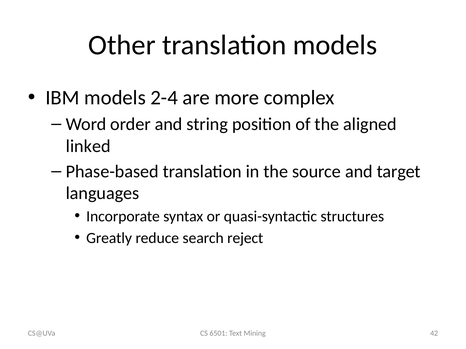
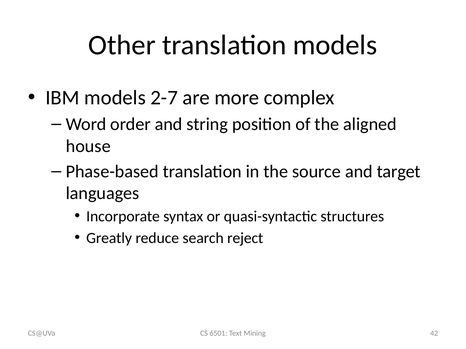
2-4: 2-4 -> 2-7
linked: linked -> house
